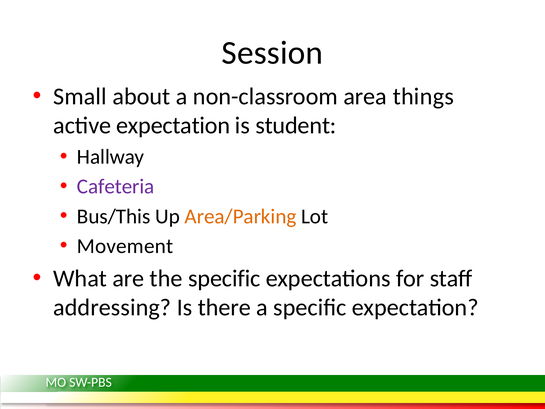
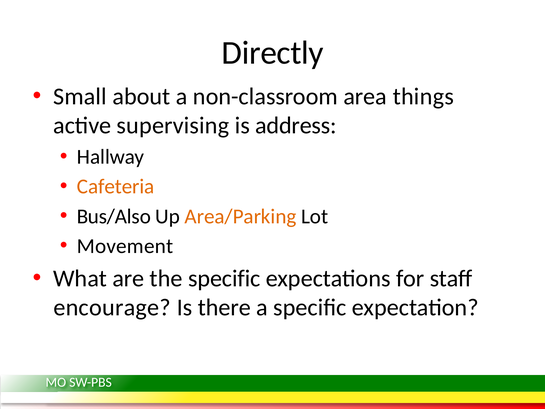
Session: Session -> Directly
active expectation: expectation -> supervising
student: student -> address
Cafeteria colour: purple -> orange
Bus/This: Bus/This -> Bus/Also
addressing: addressing -> encourage
